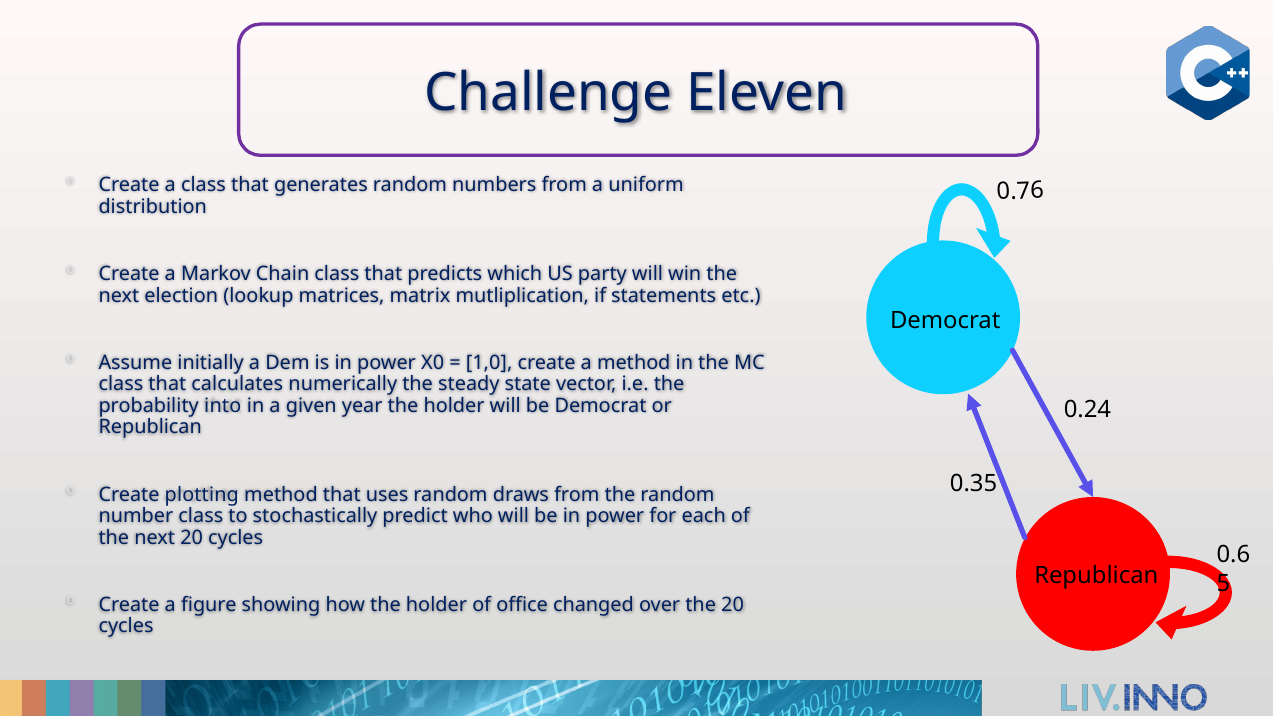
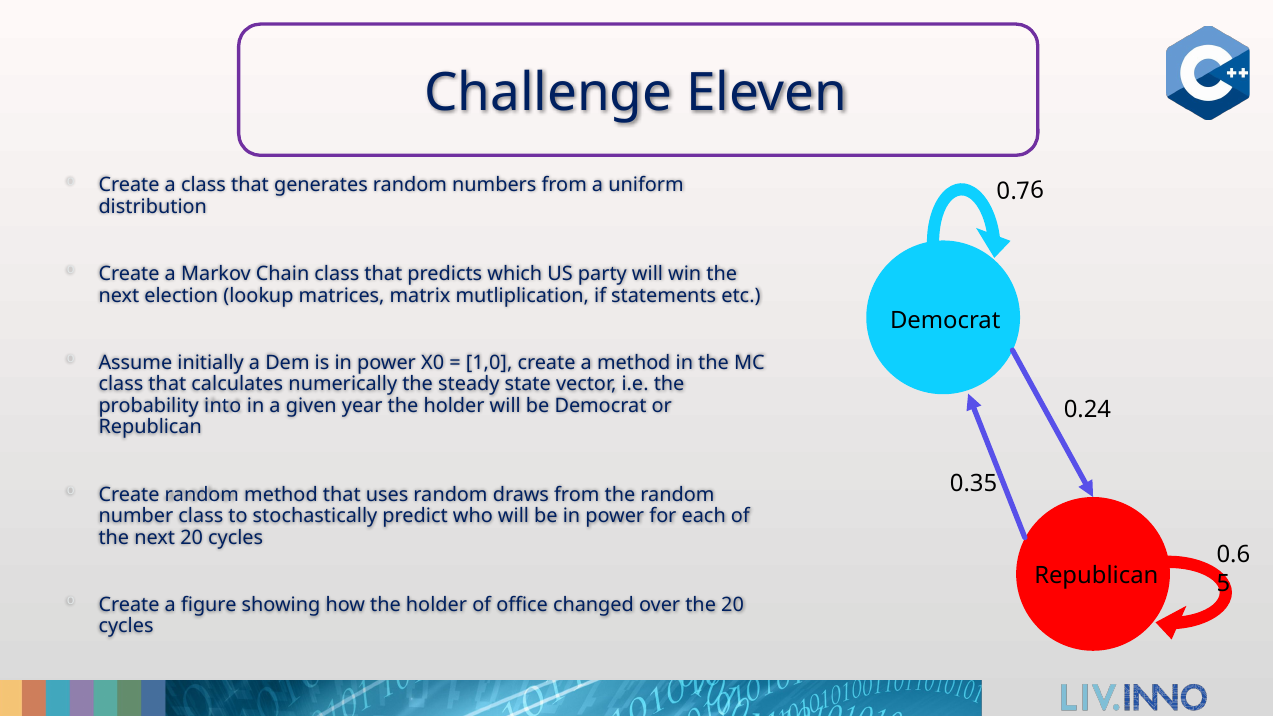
Create plotting: plotting -> random
